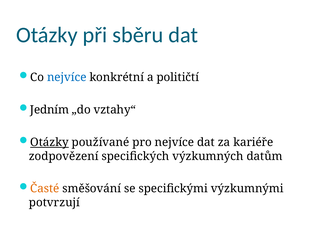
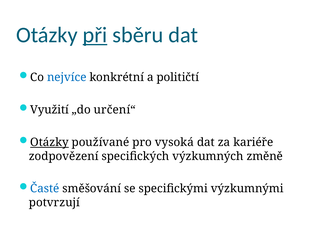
při underline: none -> present
Jedním: Jedním -> Využití
vztahy“: vztahy“ -> určení“
pro nejvíce: nejvíce -> vysoká
datům: datům -> změně
Časté colour: orange -> blue
